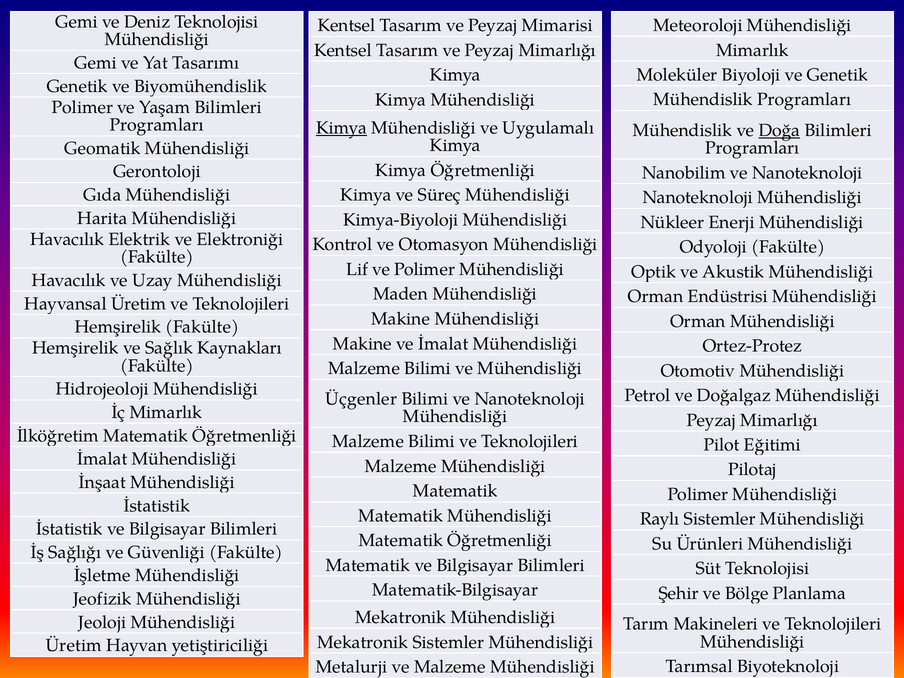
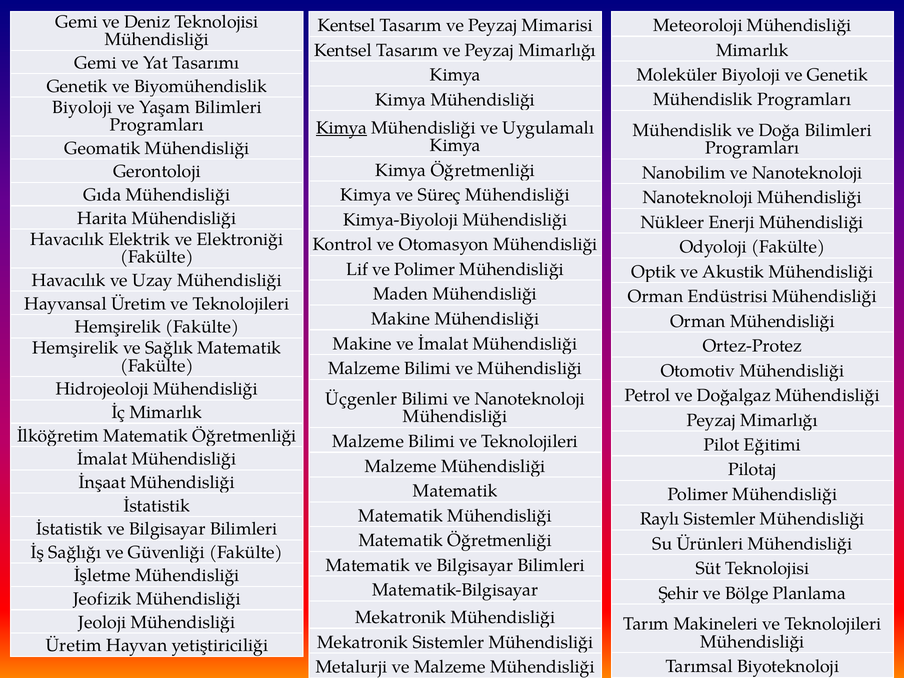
Polimer at (82, 107): Polimer -> Biyoloji
Doğa underline: present -> none
Sağlık Kaynakları: Kaynakları -> Matematik
